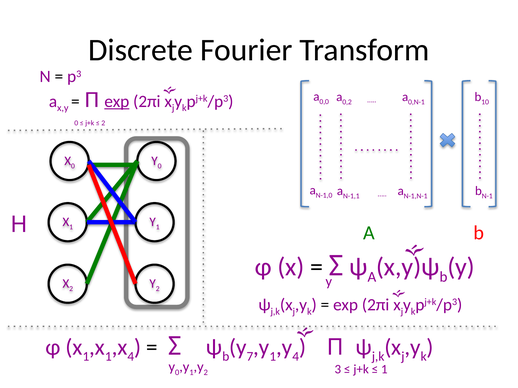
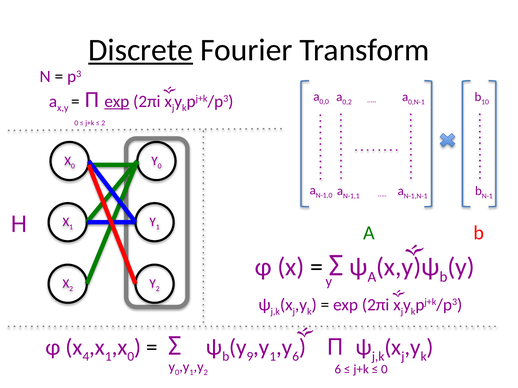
Discrete underline: none -> present
φ x 1: 1 -> 4
4 at (131, 357): 4 -> 0
7: 7 -> 9
4 at (296, 357): 4 -> 6
2 3: 3 -> 6
1 at (384, 370): 1 -> 0
